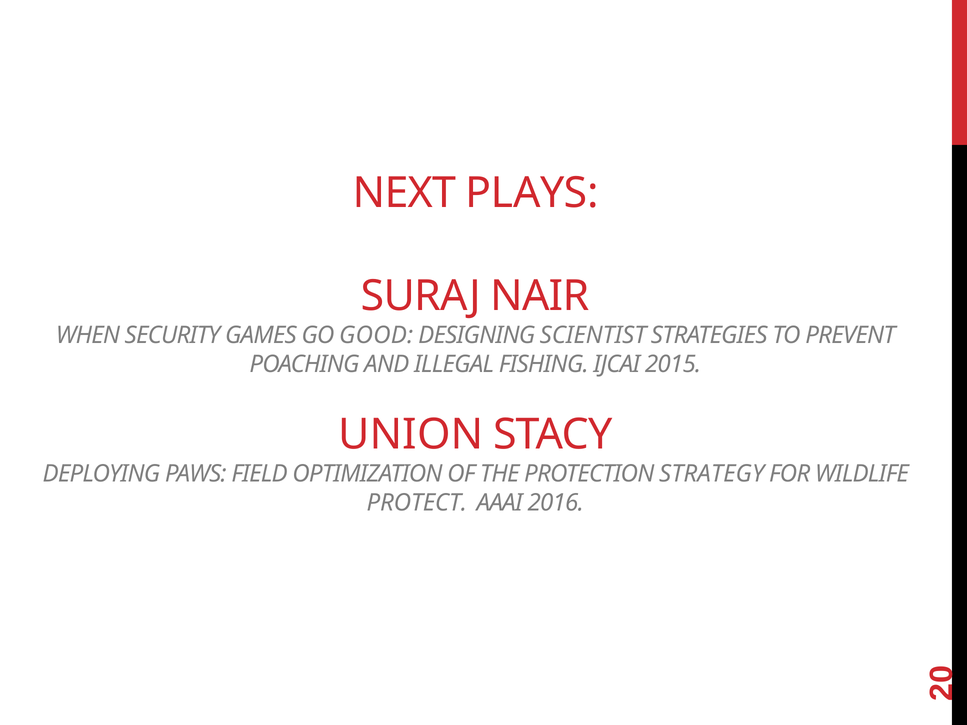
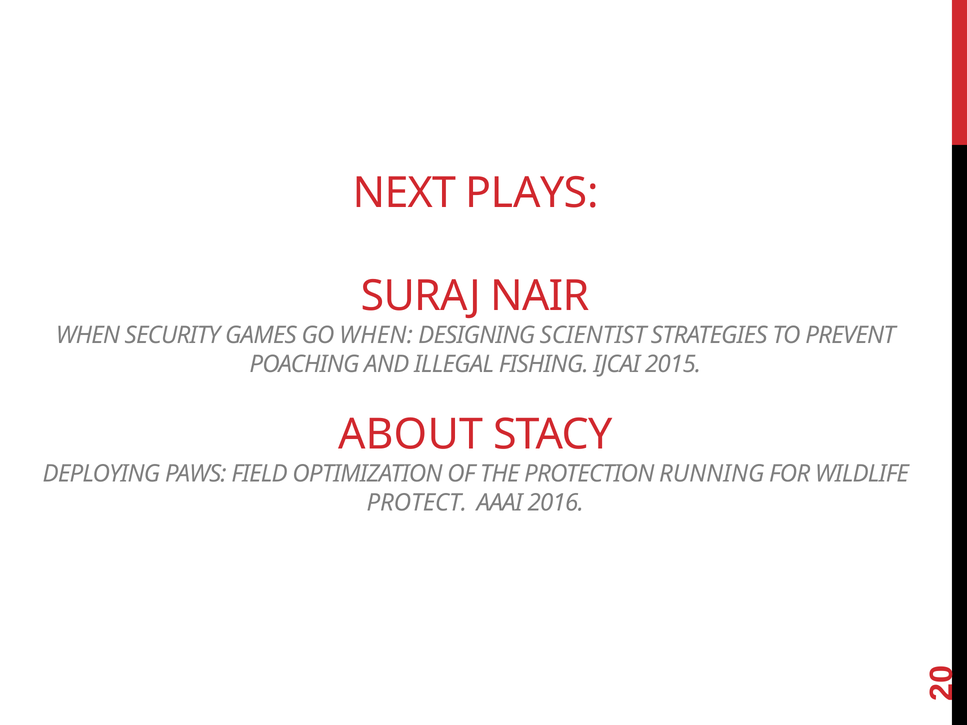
GO GOOD: GOOD -> WHEN
UNION: UNION -> ABOUT
STRATEGY: STRATEGY -> RUNNING
